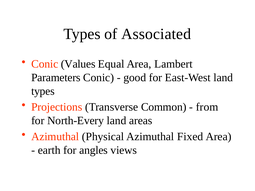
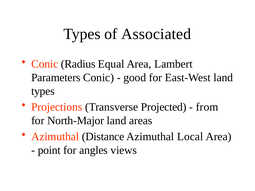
Values: Values -> Radius
Common: Common -> Projected
North-Every: North-Every -> North-Major
Physical: Physical -> Distance
Fixed: Fixed -> Local
earth: earth -> point
